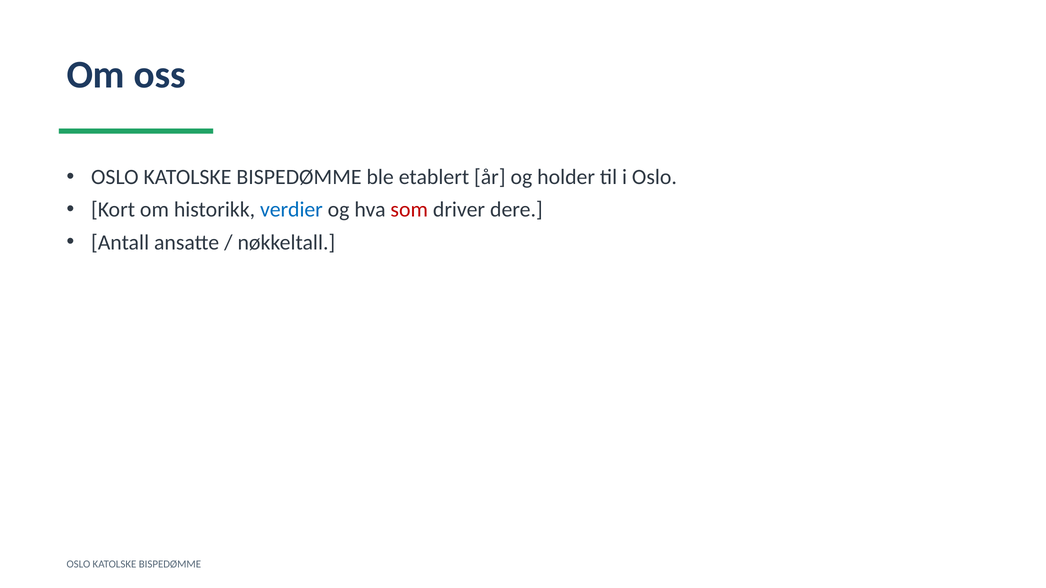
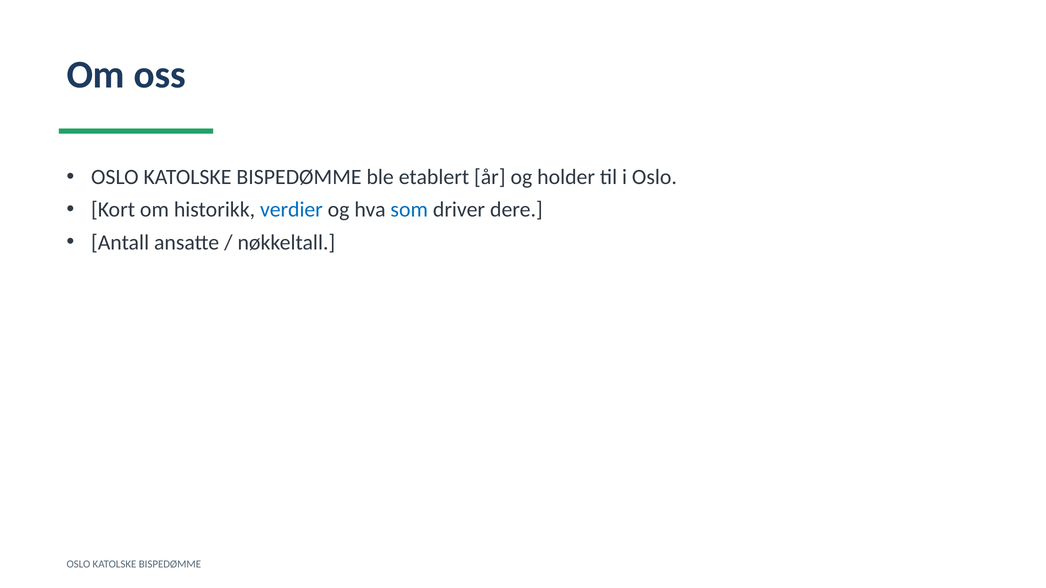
som colour: red -> blue
